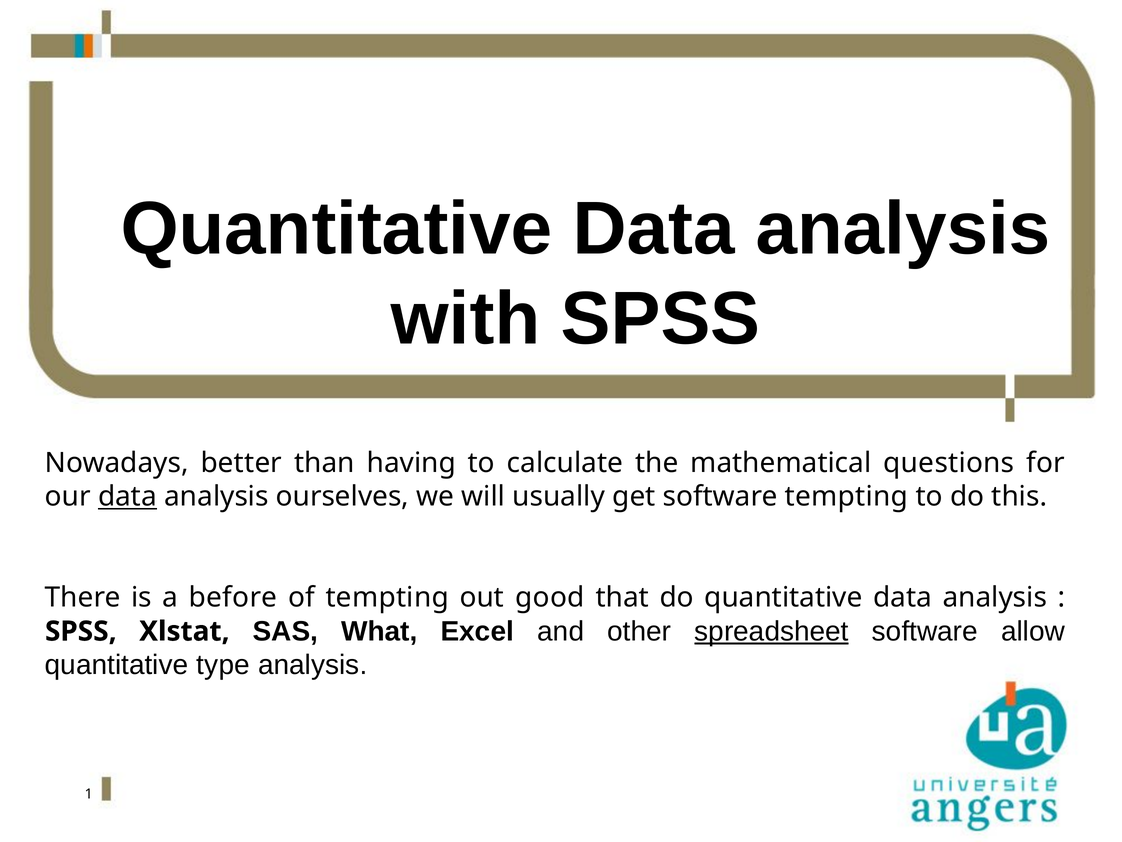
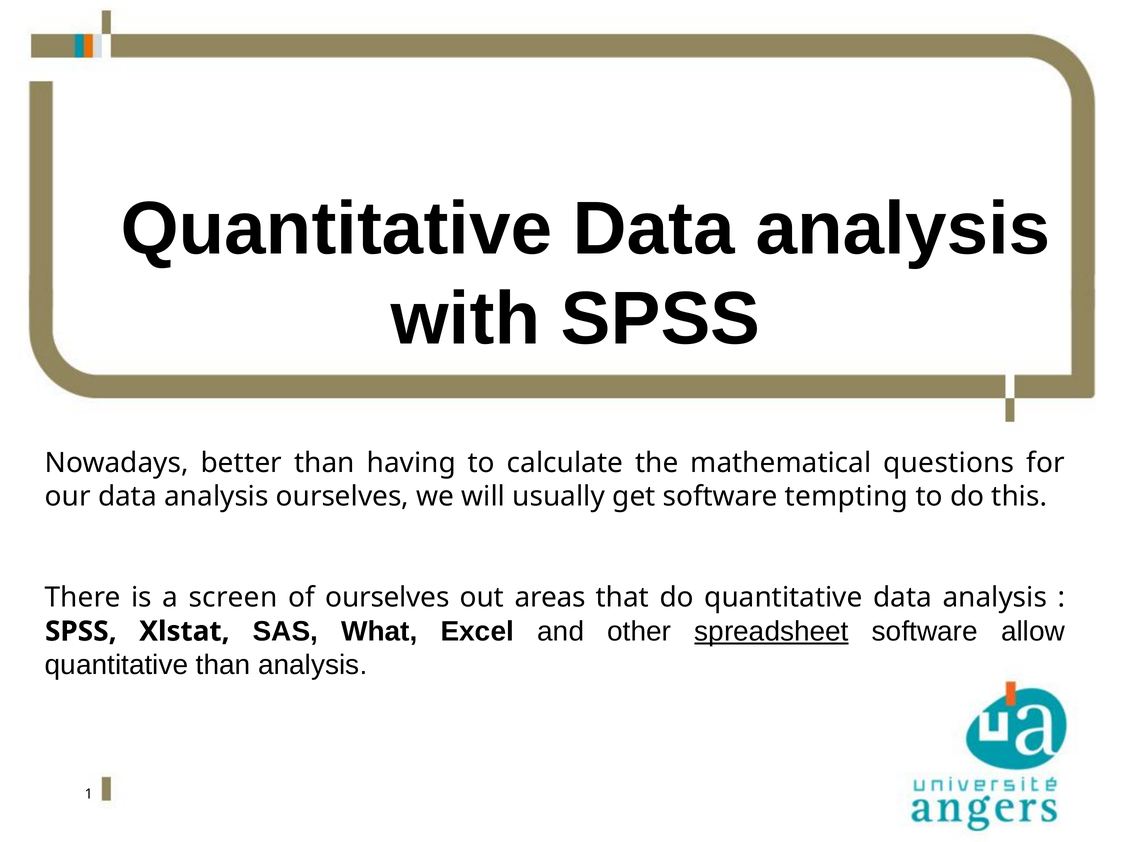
data at (127, 496) underline: present -> none
before: before -> screen
of tempting: tempting -> ourselves
good: good -> areas
quantitative type: type -> than
